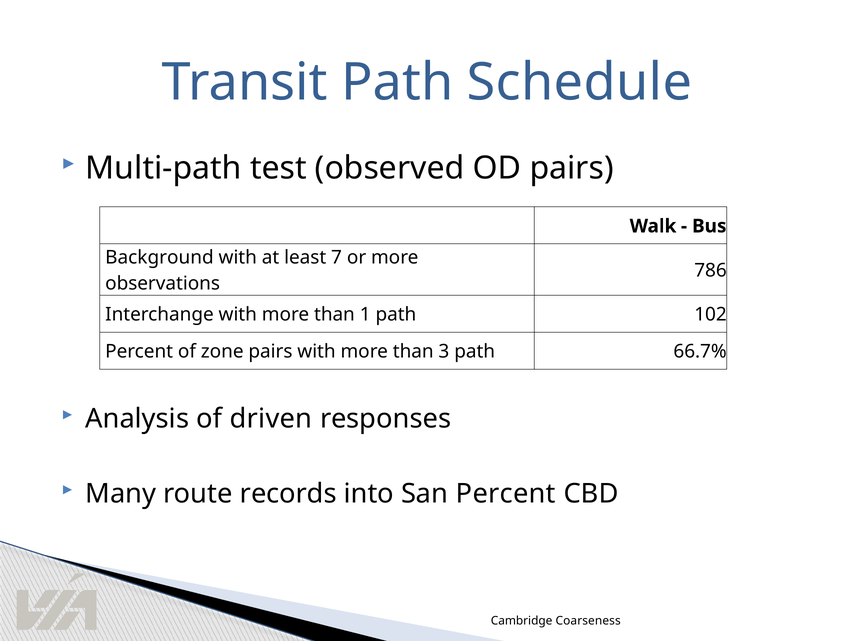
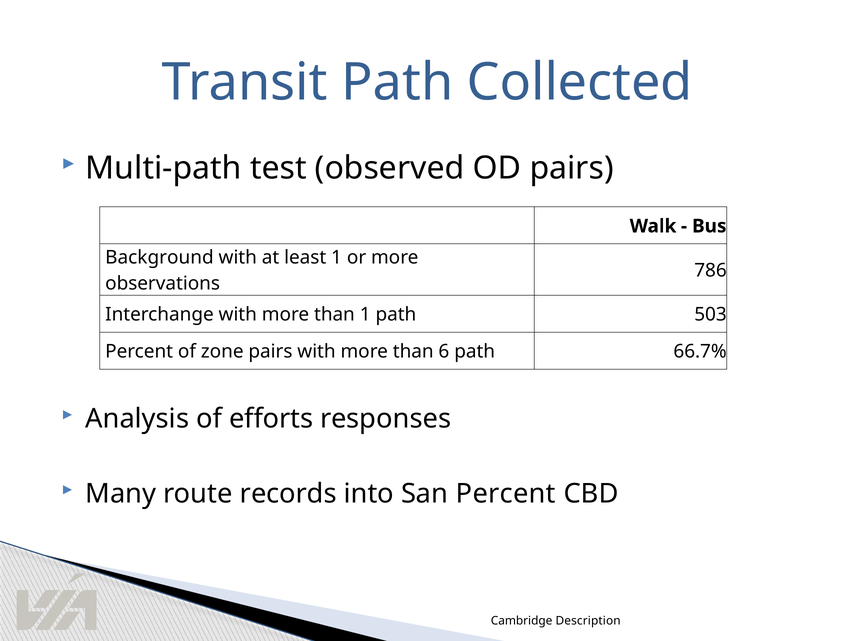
Schedule: Schedule -> Collected
least 7: 7 -> 1
102: 102 -> 503
3: 3 -> 6
driven: driven -> efforts
Coarseness: Coarseness -> Description
